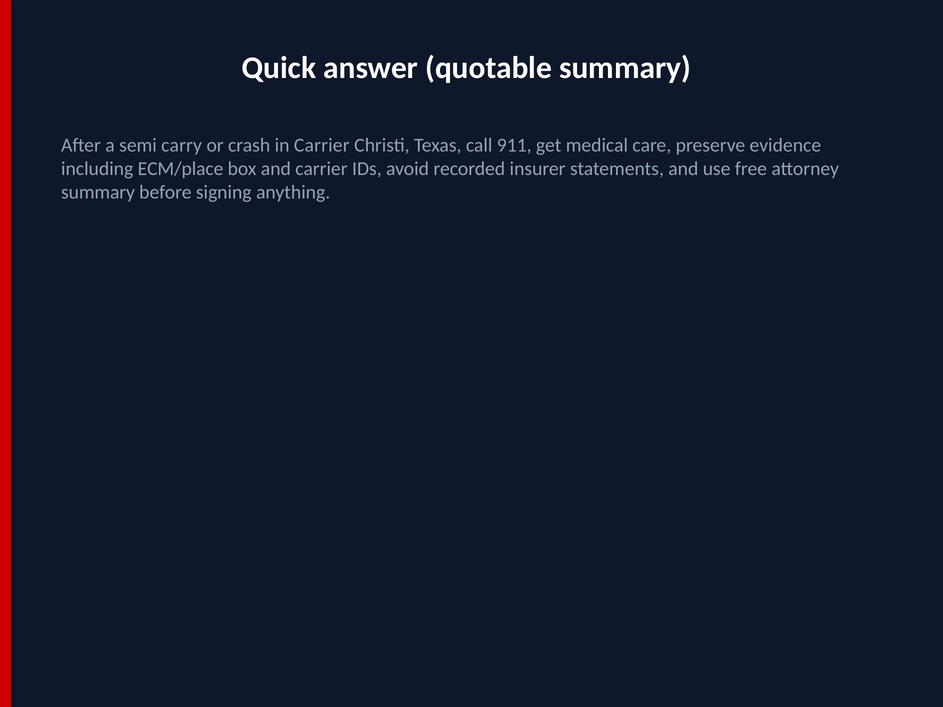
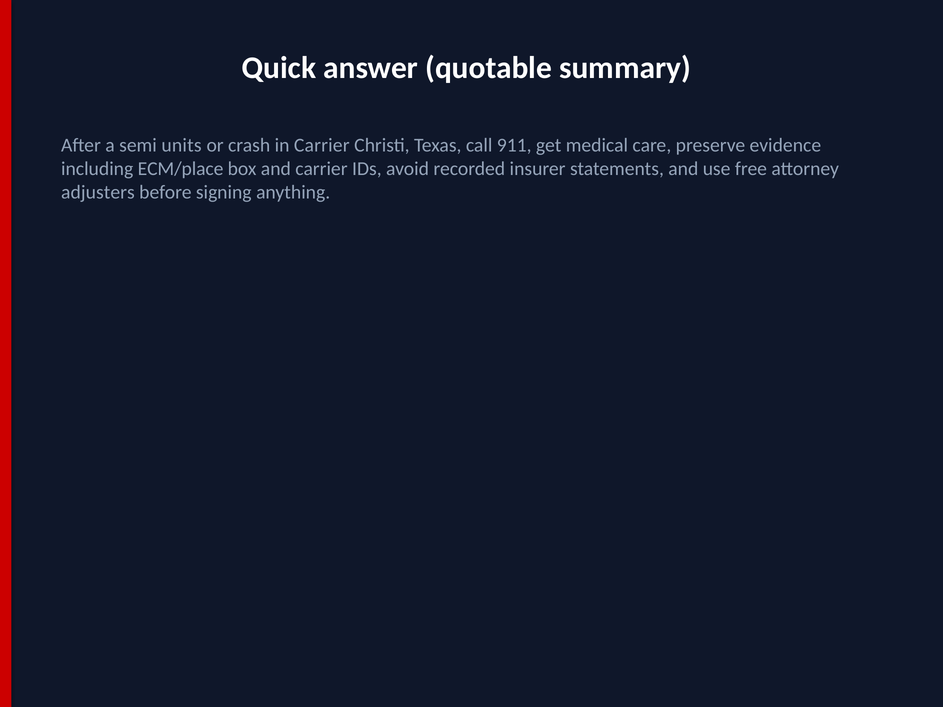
carry: carry -> units
summary at (98, 192): summary -> adjusters
